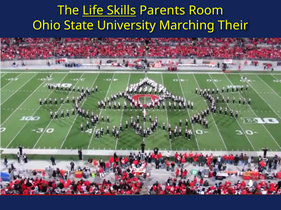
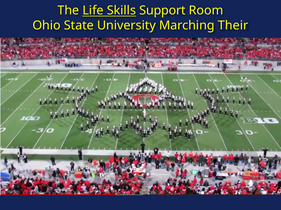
Parents: Parents -> Support
